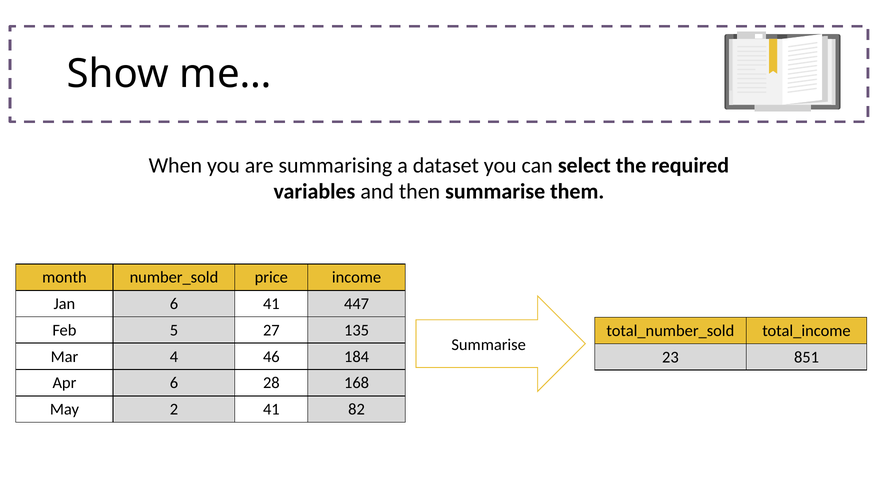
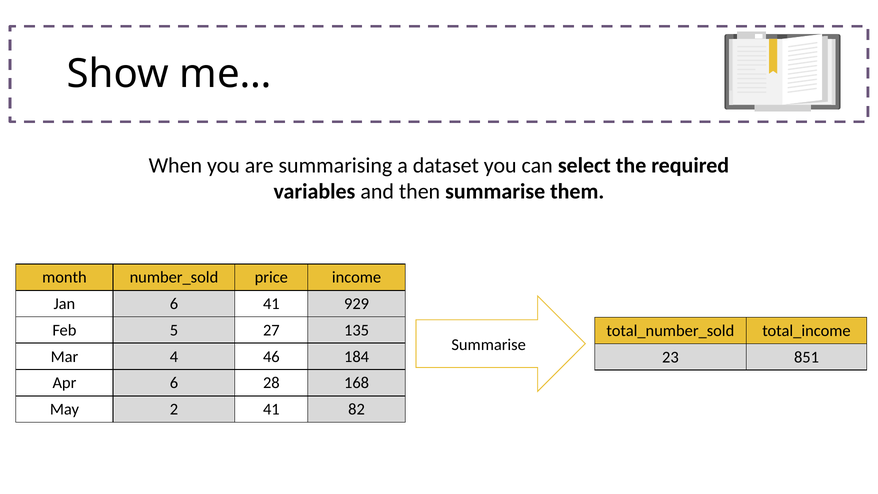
447: 447 -> 929
